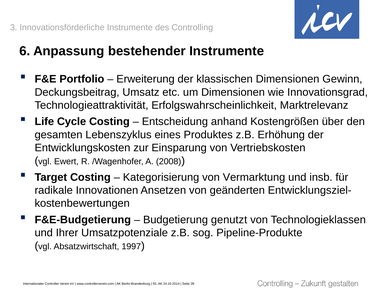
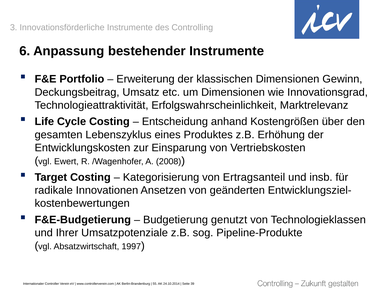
Vermarktung: Vermarktung -> Ertragsanteil
